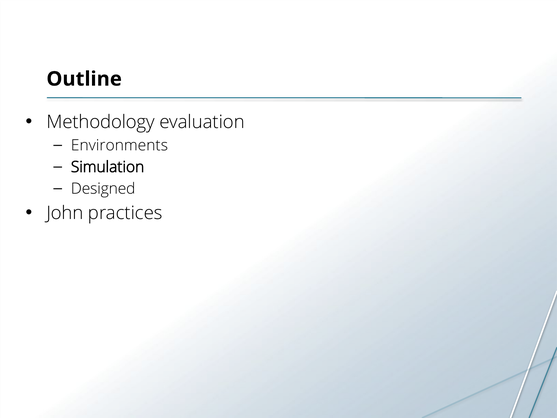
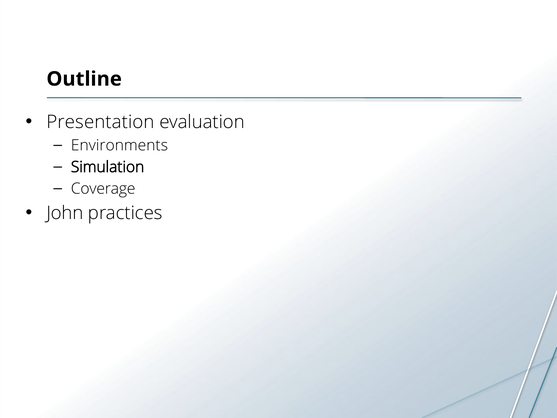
Methodology: Methodology -> Presentation
Designed: Designed -> Coverage
